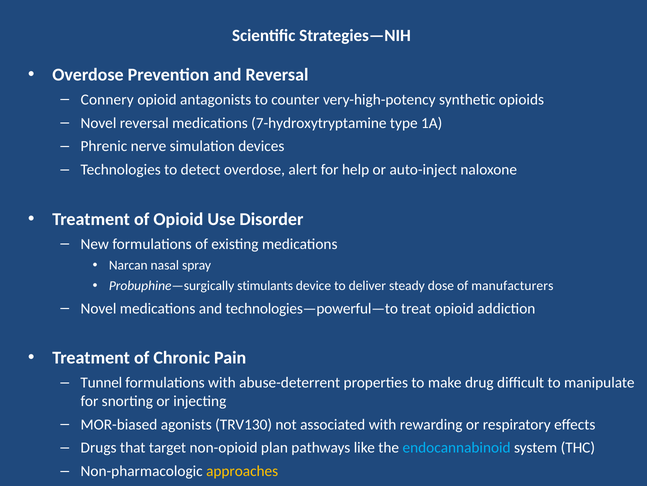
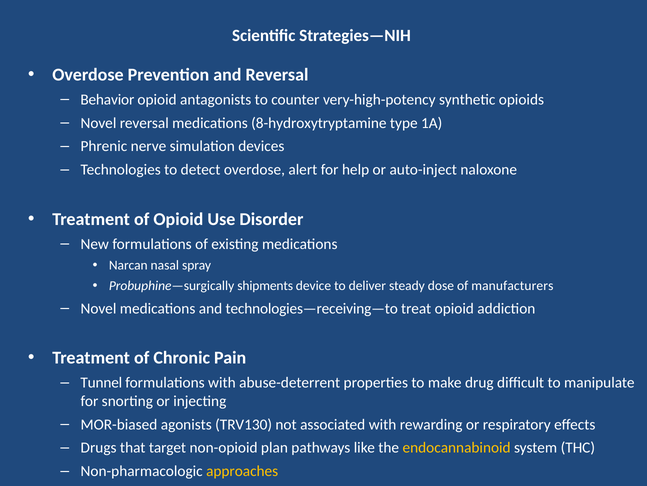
Connery: Connery -> Behavior
7-hydroxytryptamine: 7-hydroxytryptamine -> 8-hydroxytryptamine
stimulants: stimulants -> shipments
technologies—powerful—to: technologies—powerful—to -> technologies—receiving—to
endocannabinoid colour: light blue -> yellow
